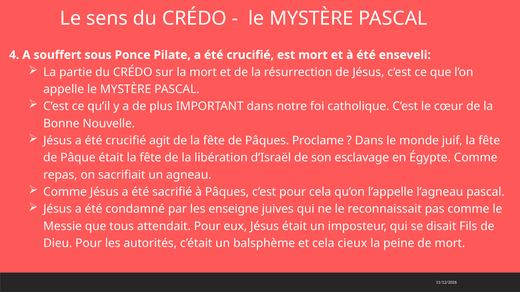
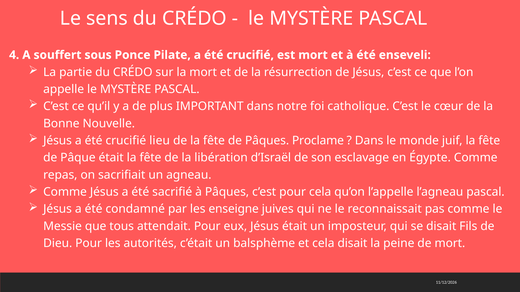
agit: agit -> lieu
cela cieux: cieux -> disait
